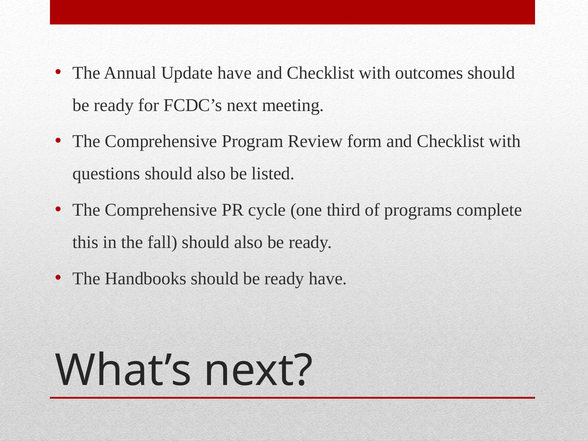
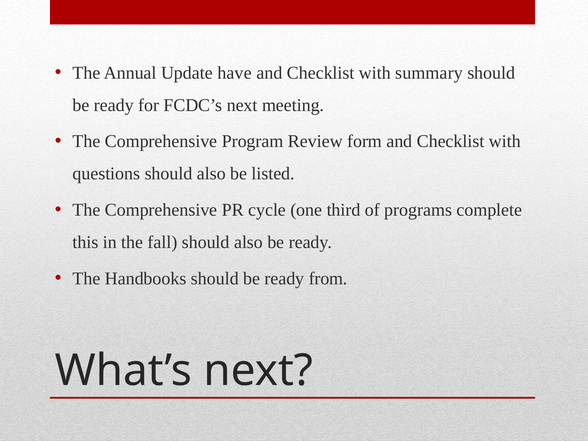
outcomes: outcomes -> summary
ready have: have -> from
